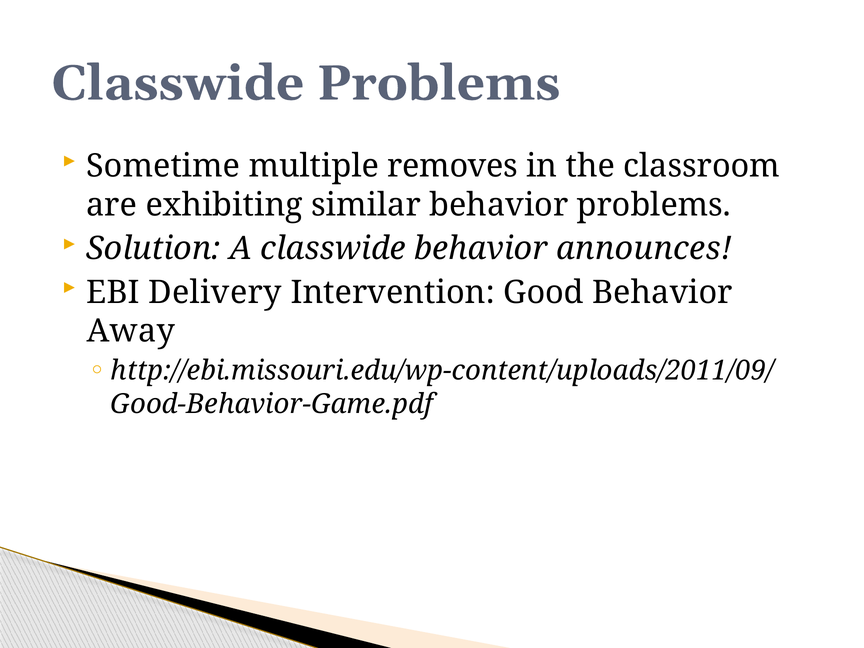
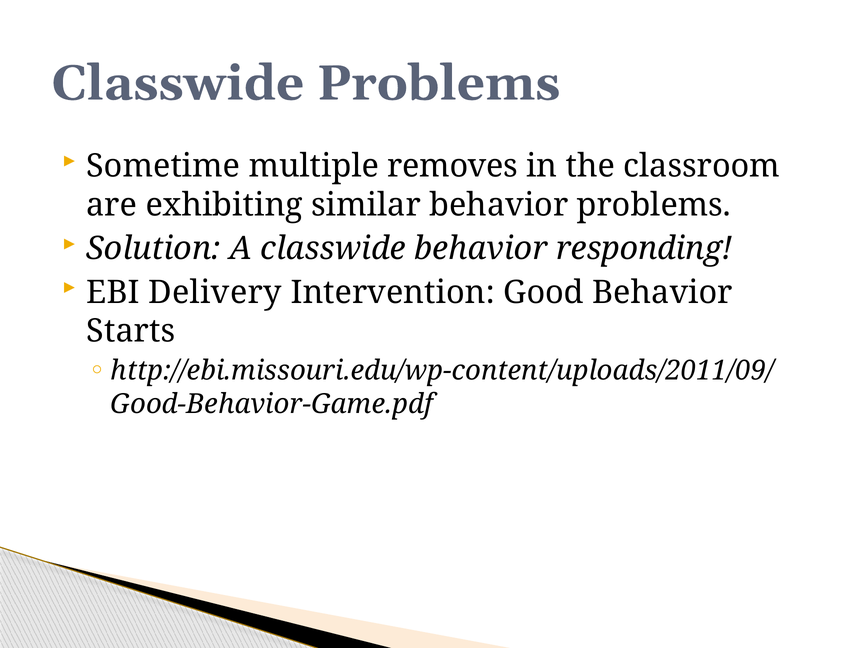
announces: announces -> responding
Away: Away -> Starts
